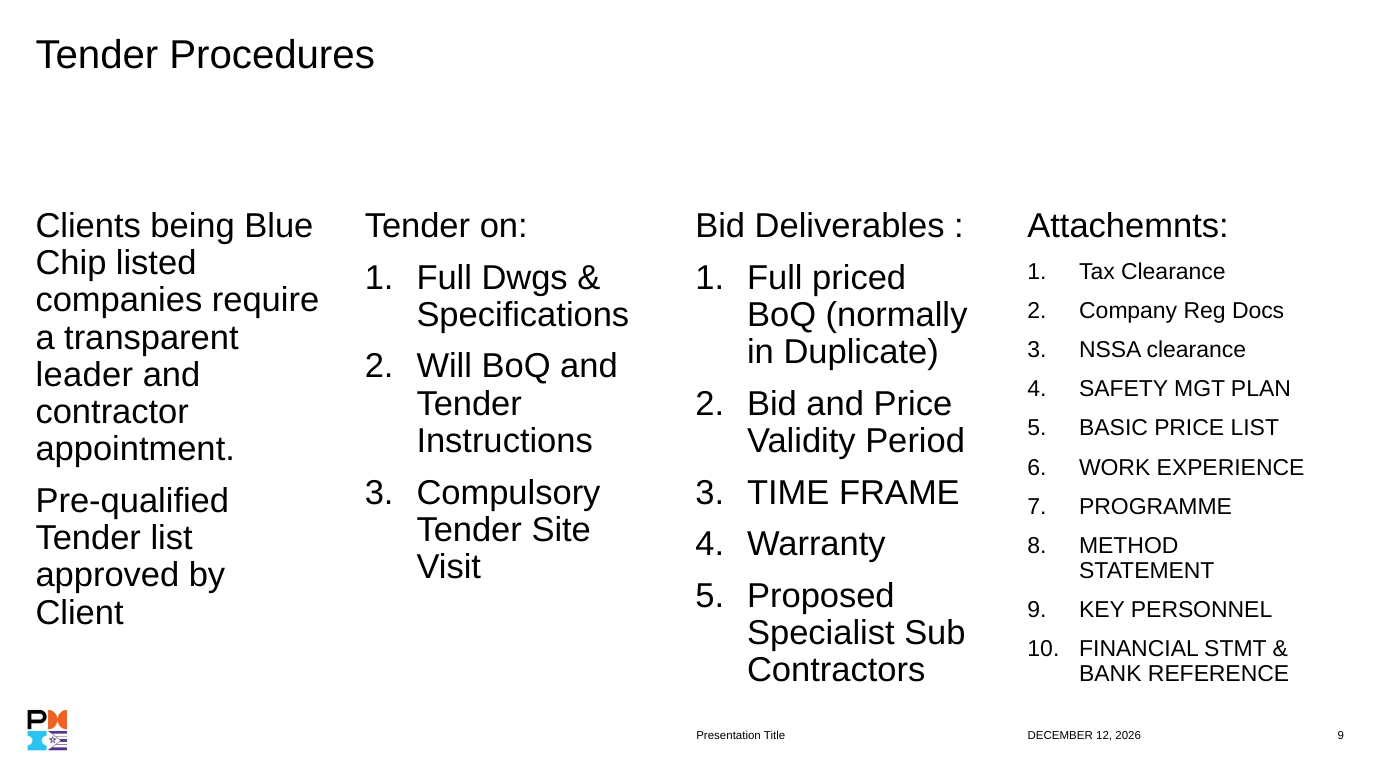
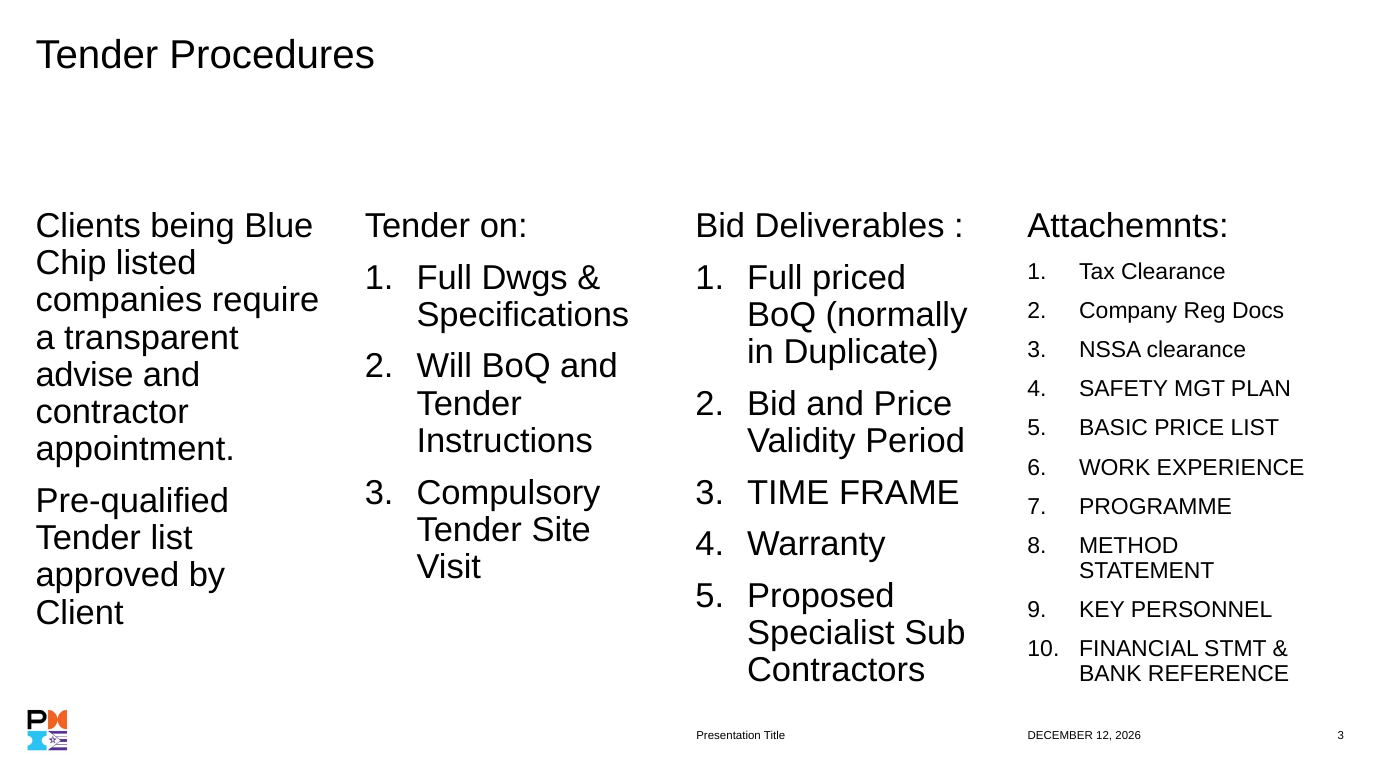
leader: leader -> advise
Title 9: 9 -> 3
